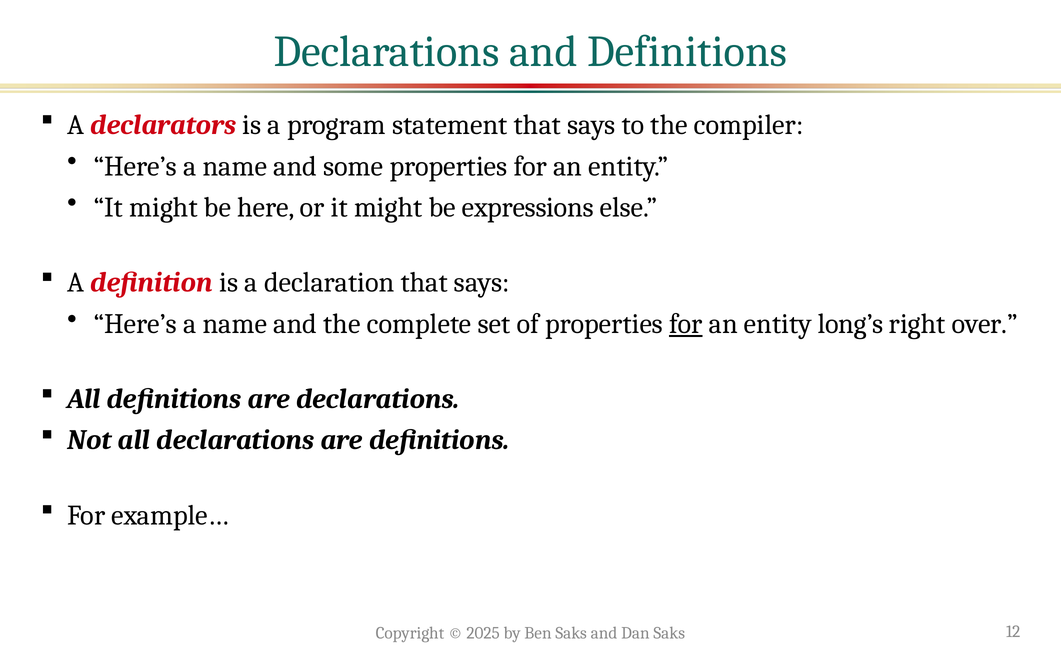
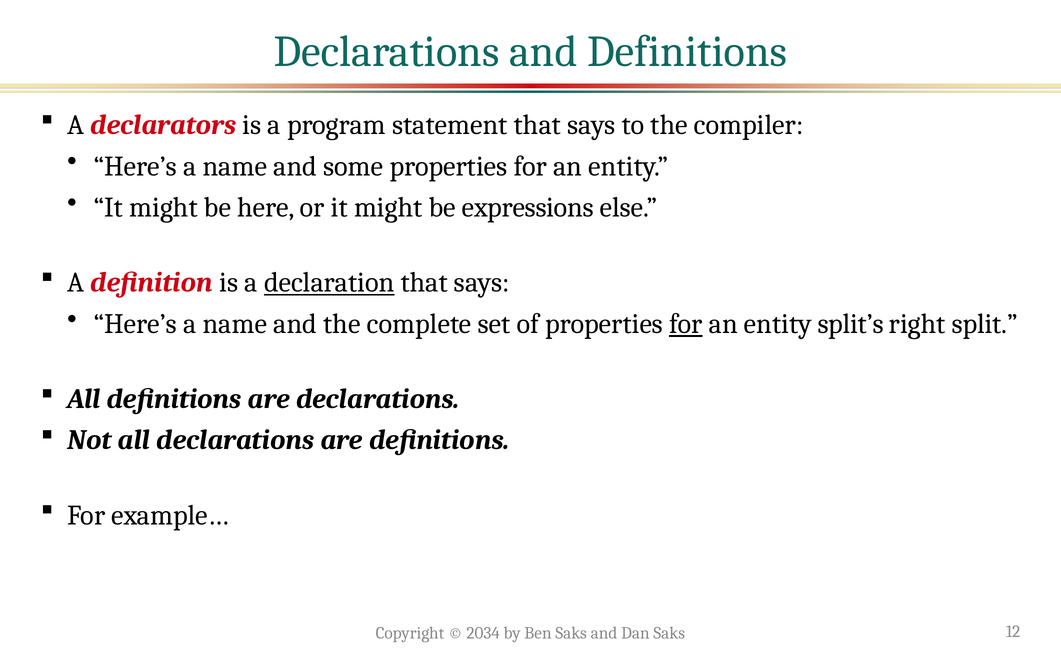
declaration underline: none -> present
long’s: long’s -> split’s
over: over -> split
2025: 2025 -> 2034
